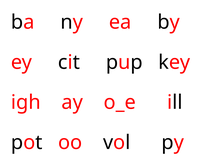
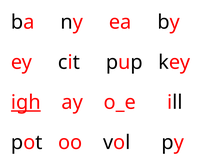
igh underline: none -> present
